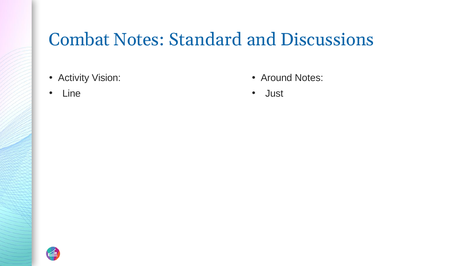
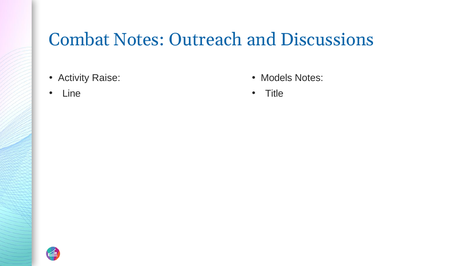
Standard: Standard -> Outreach
Vision: Vision -> Raise
Around: Around -> Models
Just: Just -> Title
